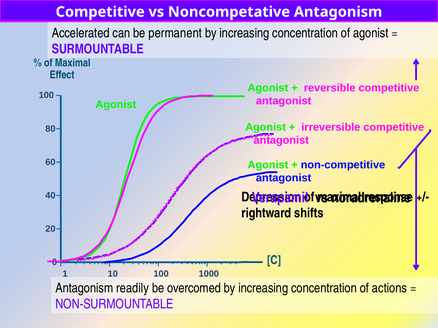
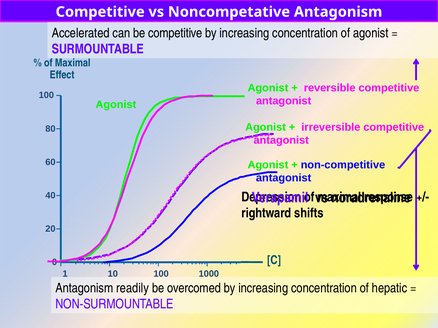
be permanent: permanent -> competitive
actions: actions -> hepatic
